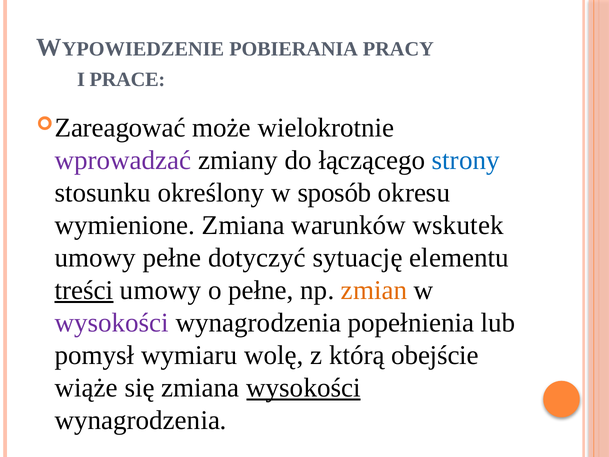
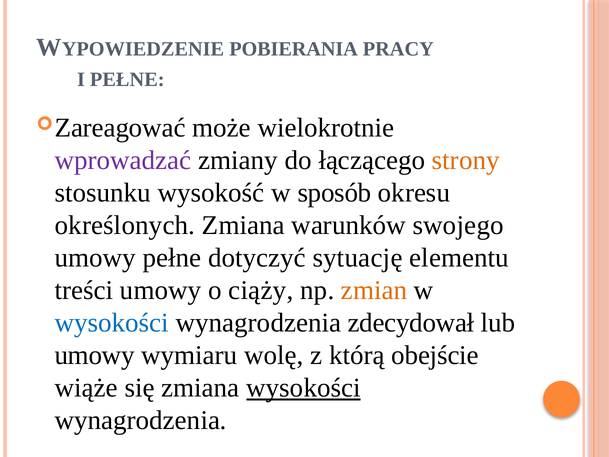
I PRACE: PRACE -> PEŁNE
strony colour: blue -> orange
określony: określony -> wysokość
wymienione: wymienione -> określonych
wskutek: wskutek -> swojego
treści underline: present -> none
o pełne: pełne -> ciąży
wysokości at (112, 323) colour: purple -> blue
popełnienia: popełnienia -> zdecydował
pomysł at (95, 355): pomysł -> umowy
